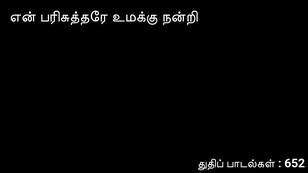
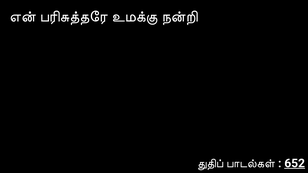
652 underline: none -> present
